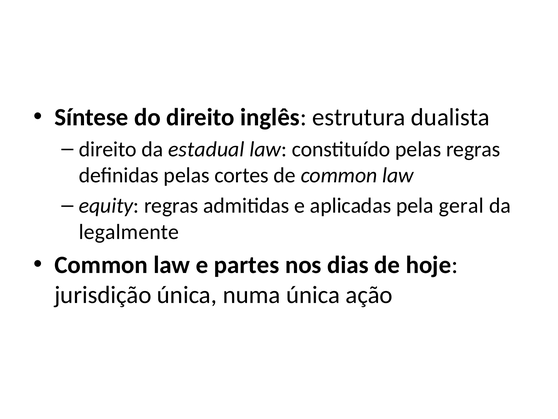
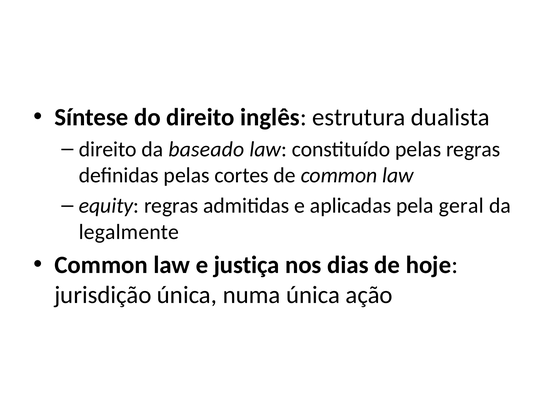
estadual: estadual -> baseado
partes: partes -> justiça
